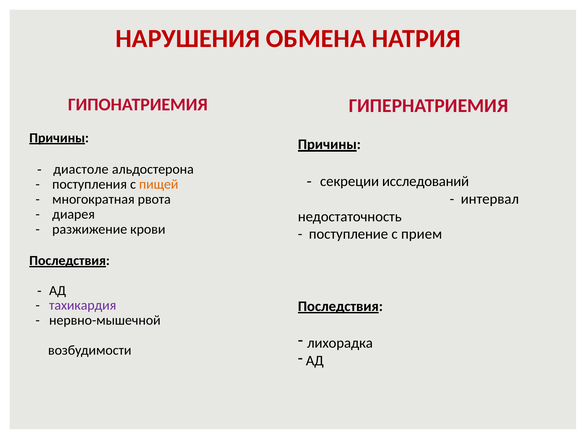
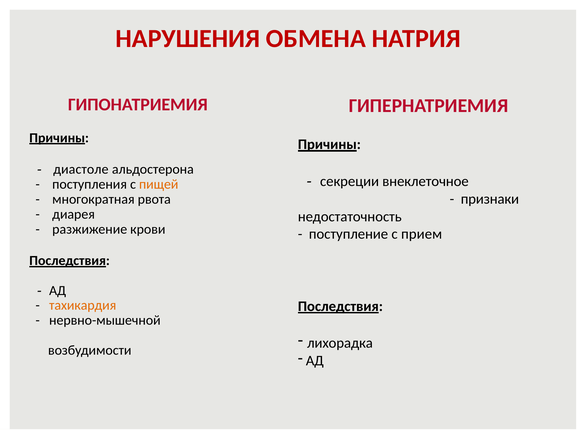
исследований: исследований -> внеклеточное
интервал: интервал -> признаки
тахикардия colour: purple -> orange
